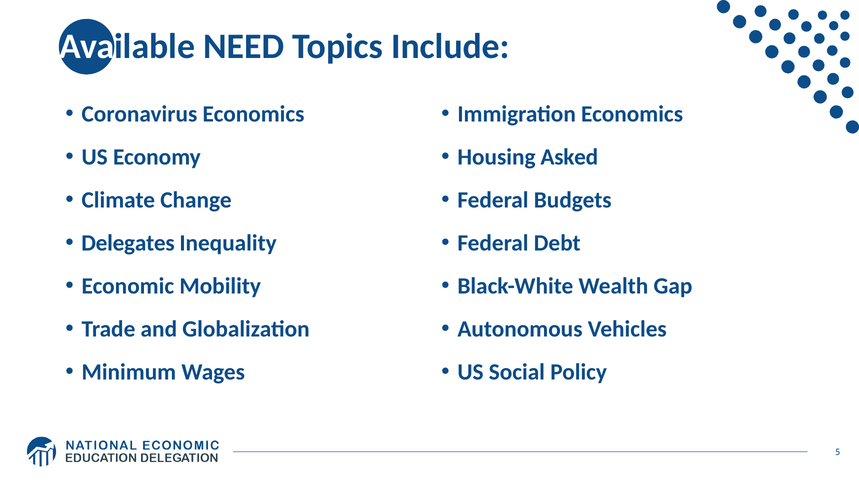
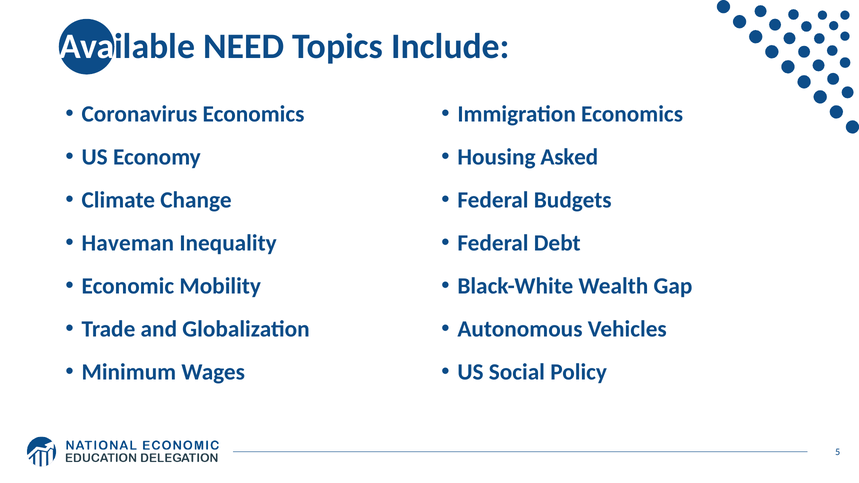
Delegates: Delegates -> Haveman
